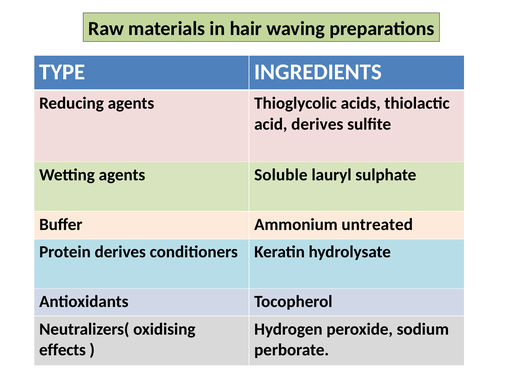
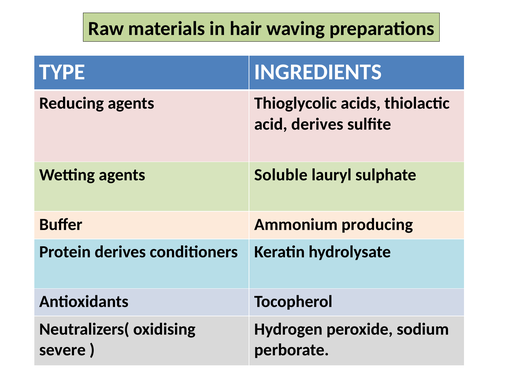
untreated: untreated -> producing
effects: effects -> severe
